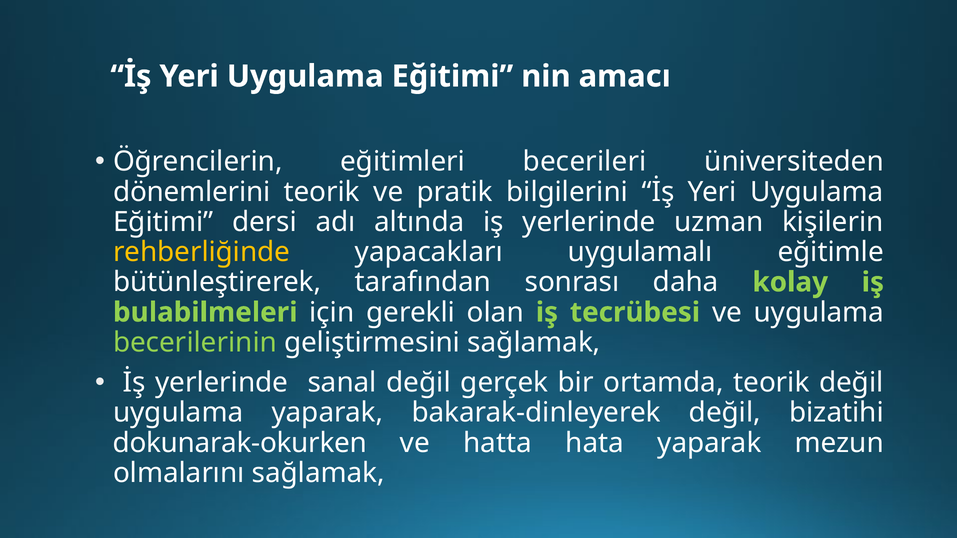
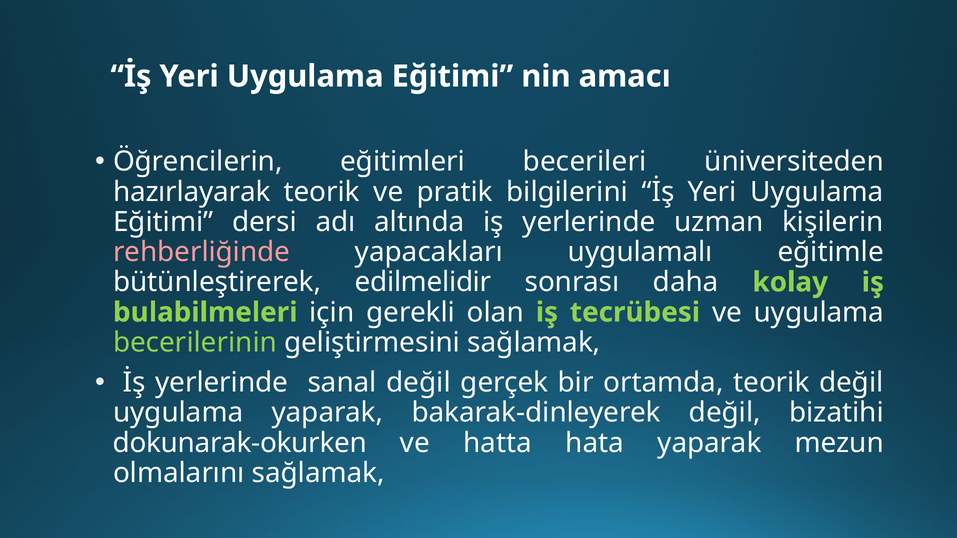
dönemlerini: dönemlerini -> hazırlayarak
rehberliğinde colour: yellow -> pink
tarafından: tarafından -> edilmelidir
